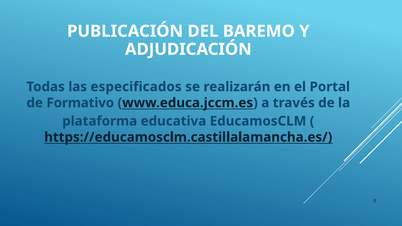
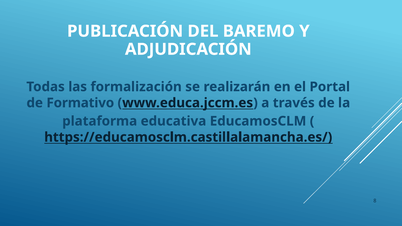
especificados: especificados -> formalización
